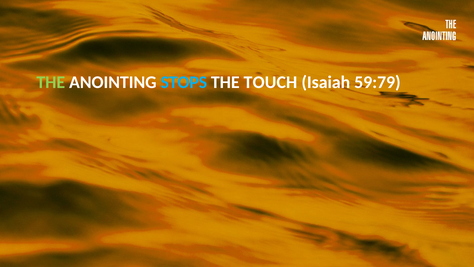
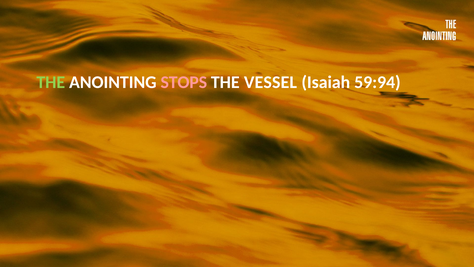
STOPS colour: light blue -> pink
TOUCH: TOUCH -> VESSEL
59:79: 59:79 -> 59:94
